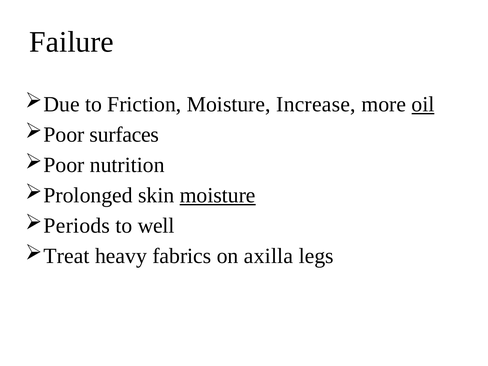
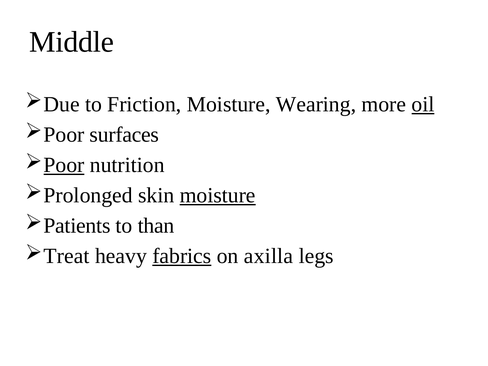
Failure: Failure -> Middle
Increase: Increase -> Wearing
Poor at (64, 165) underline: none -> present
Periods: Periods -> Patients
well: well -> than
fabrics underline: none -> present
